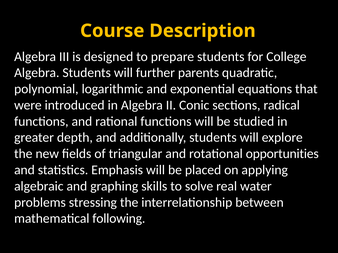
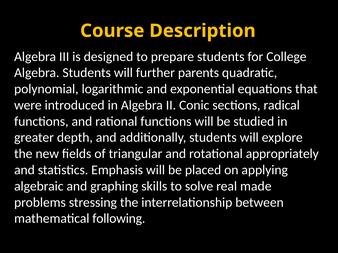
opportunities: opportunities -> appropriately
water: water -> made
